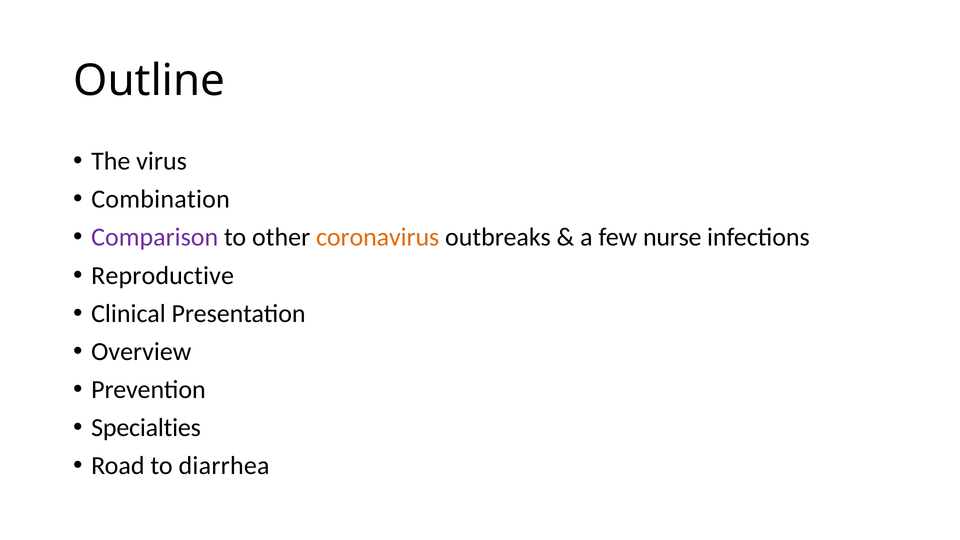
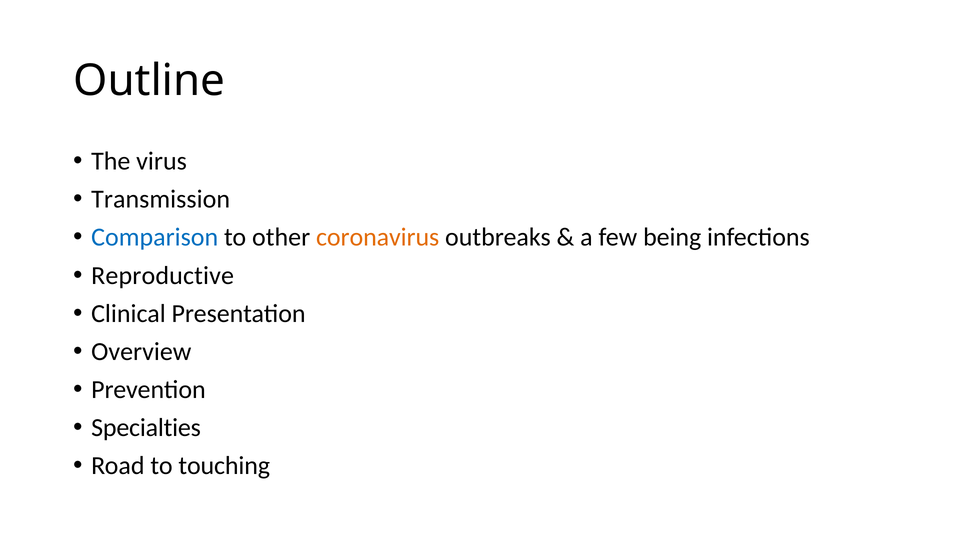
Combination: Combination -> Transmission
Comparison colour: purple -> blue
nurse: nurse -> being
diarrhea: diarrhea -> touching
